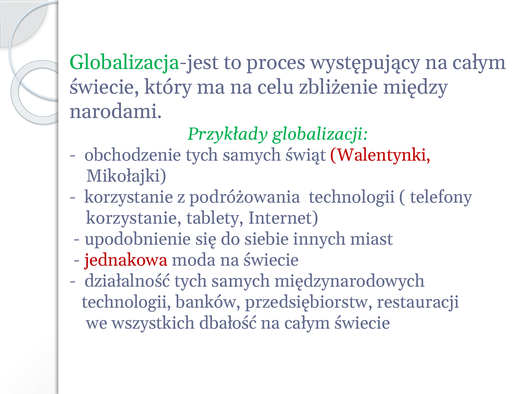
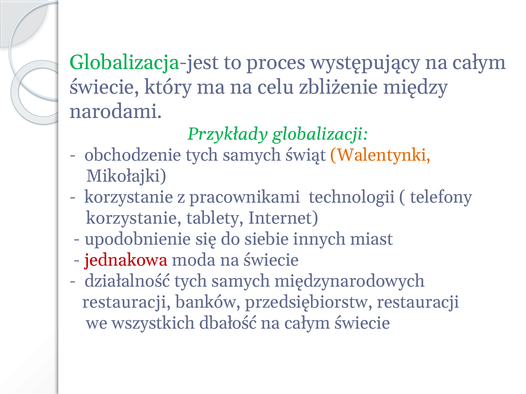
Walentynki colour: red -> orange
podróżowania: podróżowania -> pracownikami
technologii at (127, 303): technologii -> restauracji
